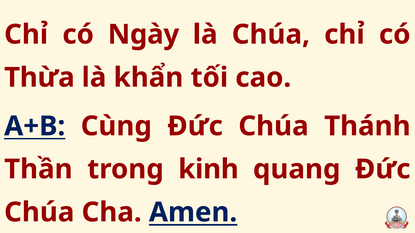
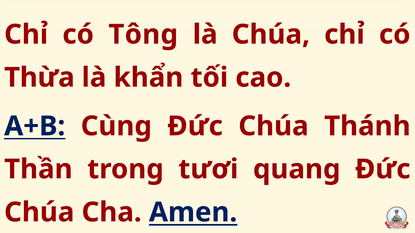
Ngày: Ngày -> Tông
kinh: kinh -> tươi
